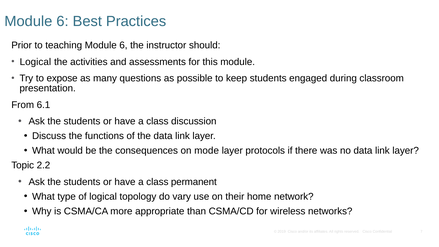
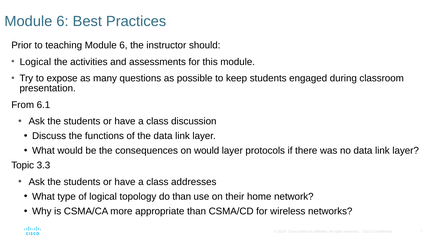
on mode: mode -> would
2.2: 2.2 -> 3.3
permanent: permanent -> addresses
do vary: vary -> than
